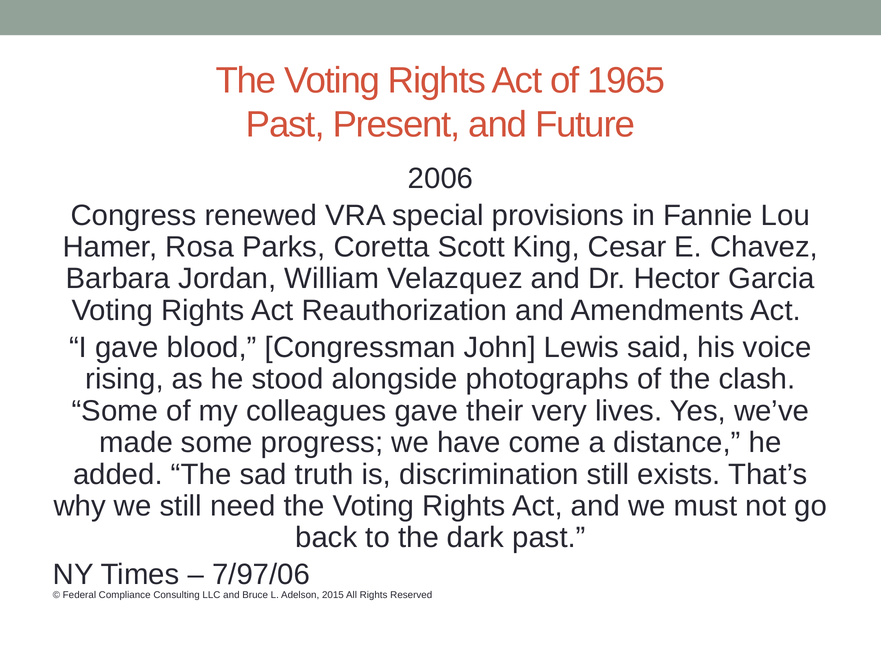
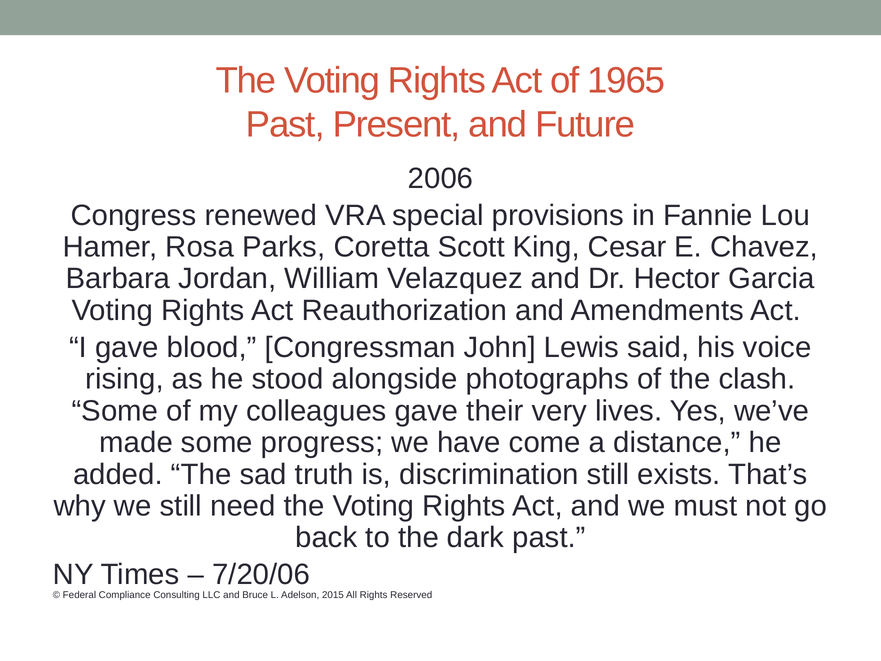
7/97/06: 7/97/06 -> 7/20/06
